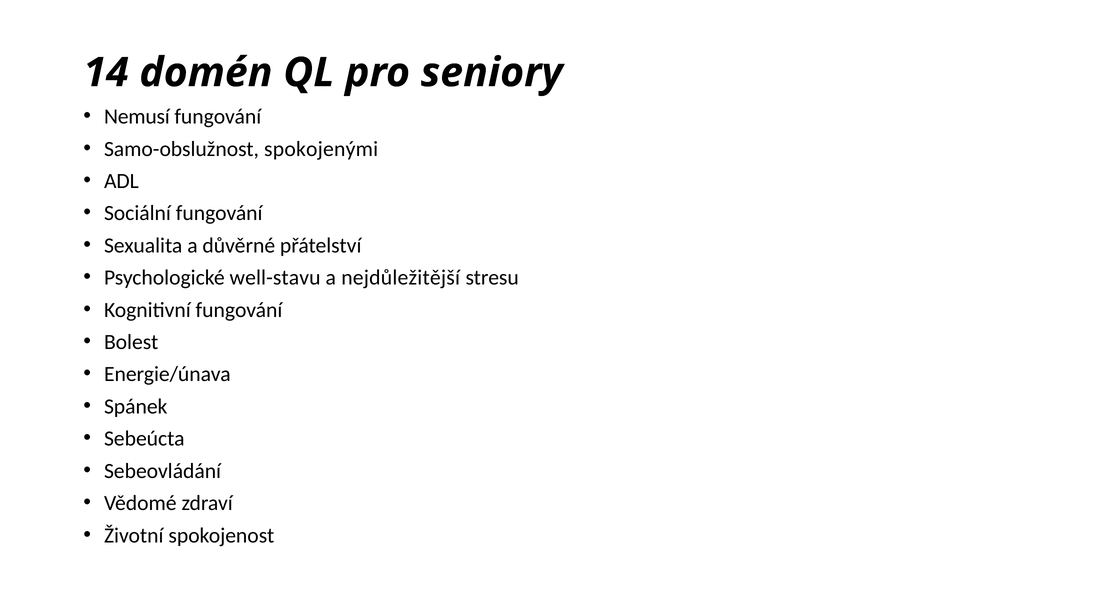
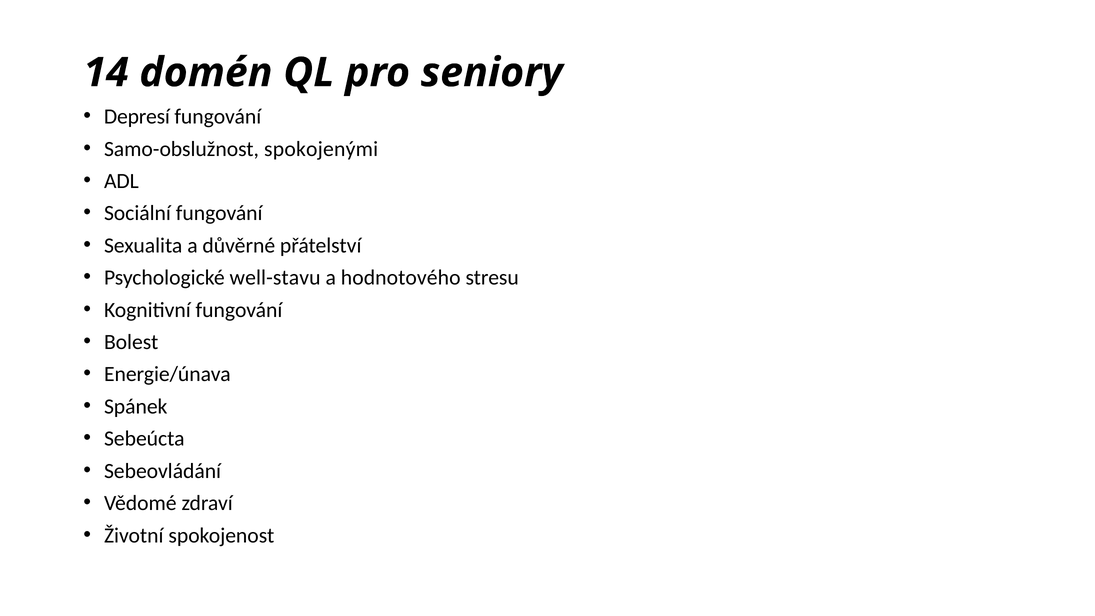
Nemusí: Nemusí -> Depresí
nejdůležitější: nejdůležitější -> hodnotového
